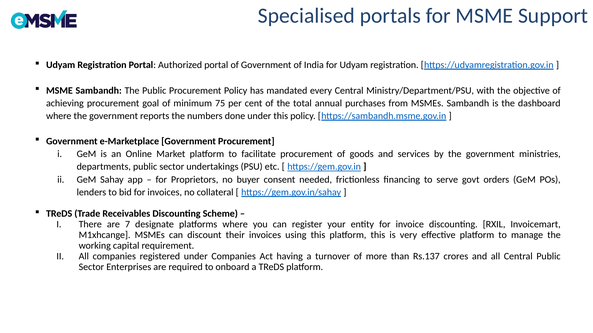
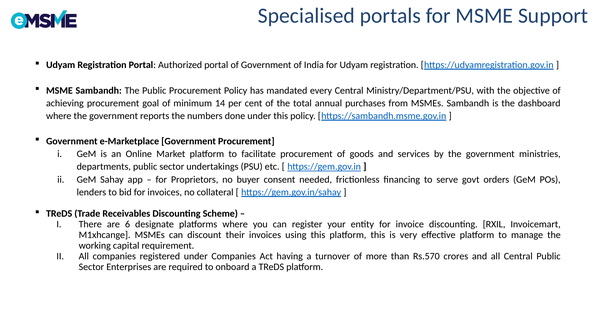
75: 75 -> 14
7: 7 -> 6
Rs.137: Rs.137 -> Rs.570
